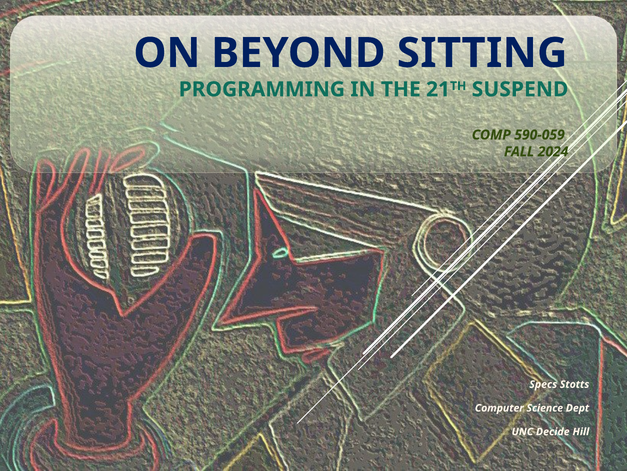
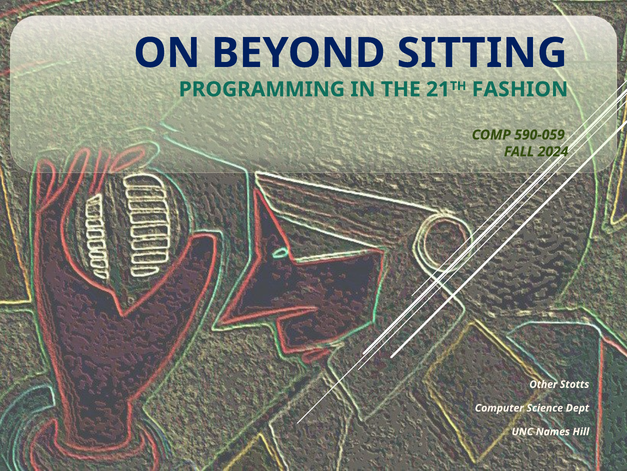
SUSPEND: SUSPEND -> FASHION
Specs: Specs -> Other
Decide: Decide -> Names
